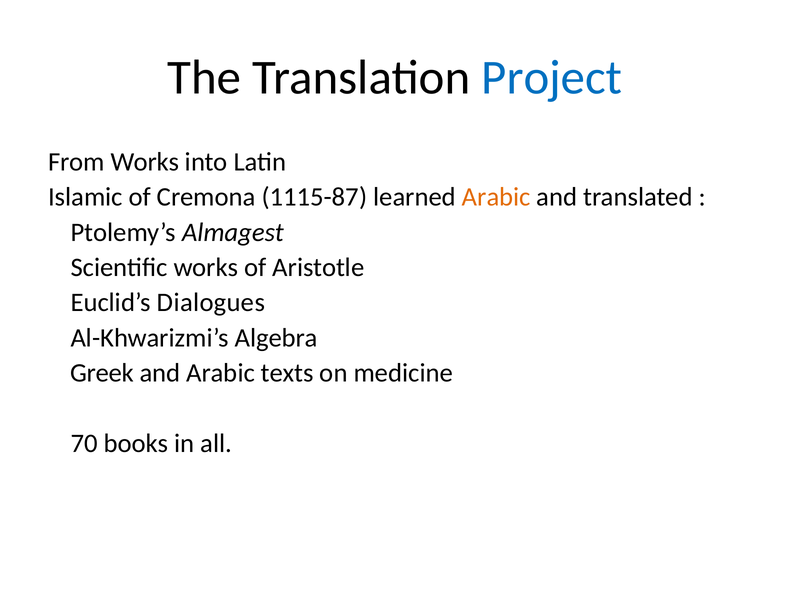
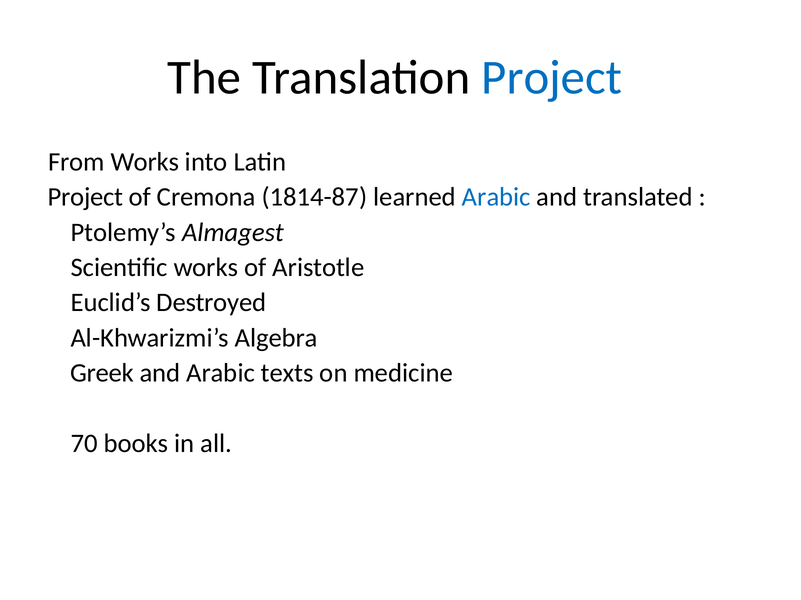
Islamic at (85, 197): Islamic -> Project
1115-87: 1115-87 -> 1814-87
Arabic at (496, 197) colour: orange -> blue
Dialogues: Dialogues -> Destroyed
